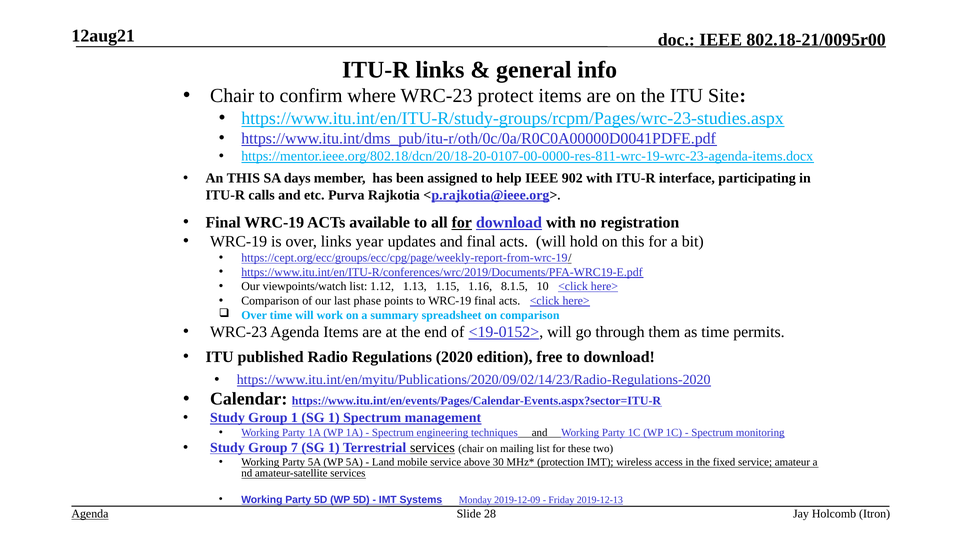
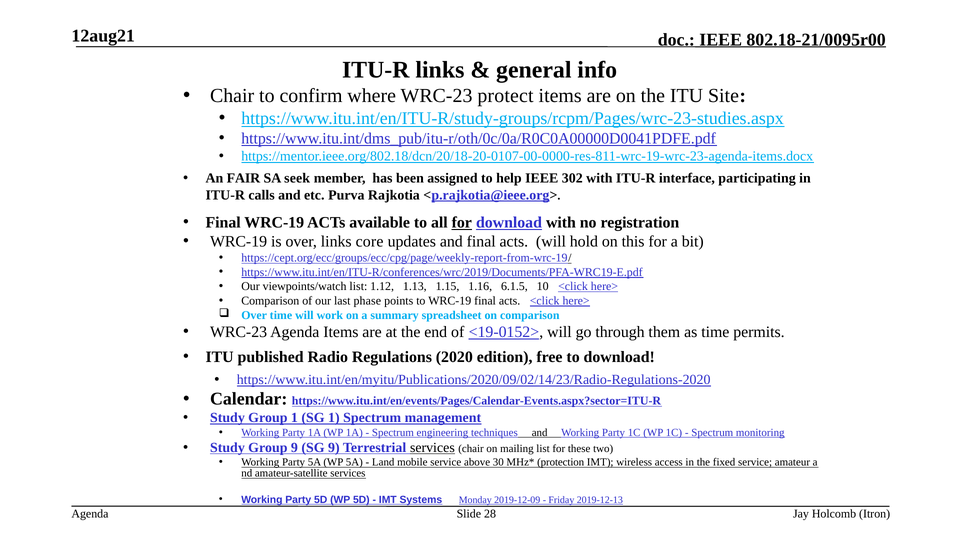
An THIS: THIS -> FAIR
days: days -> seek
902: 902 -> 302
year: year -> core
8.1.5: 8.1.5 -> 6.1.5
Group 7: 7 -> 9
1 at (334, 448): 1 -> 9
Agenda at (90, 514) underline: present -> none
